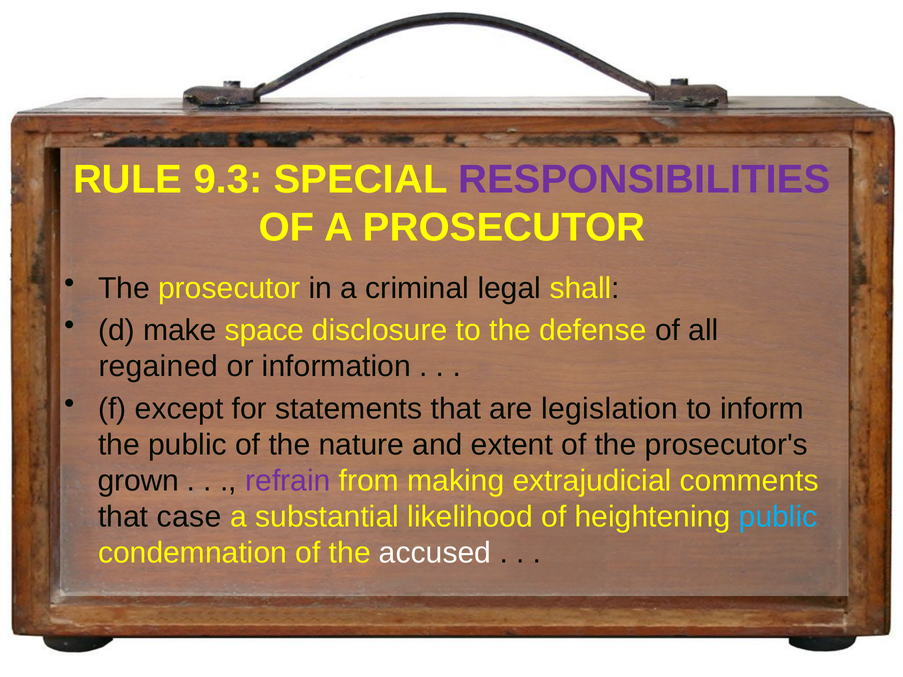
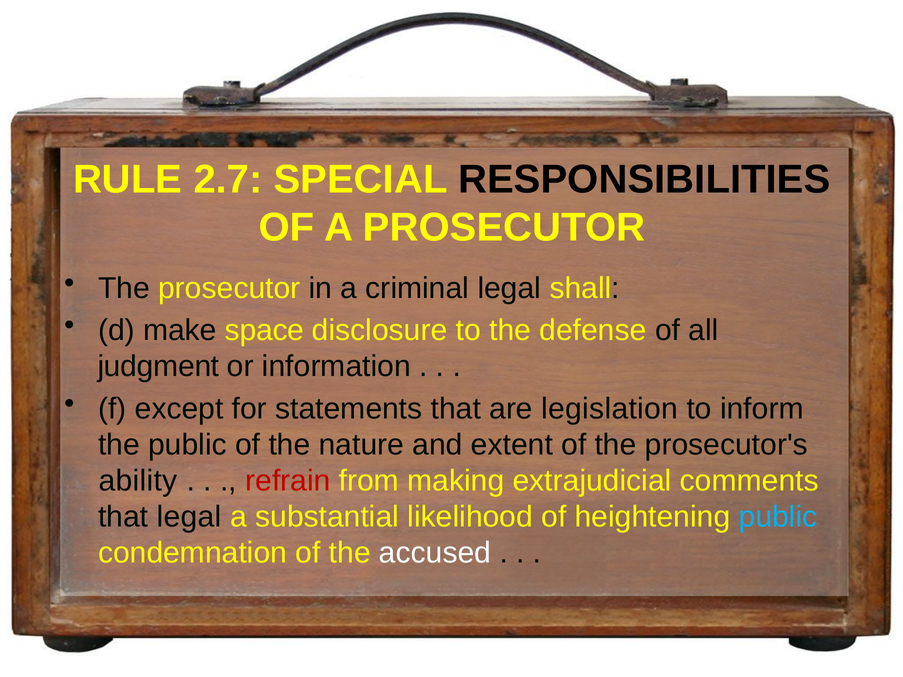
9.3: 9.3 -> 2.7
RESPONSIBILITIES colour: purple -> black
regained: regained -> judgment
grown: grown -> ability
refrain colour: purple -> red
that case: case -> legal
